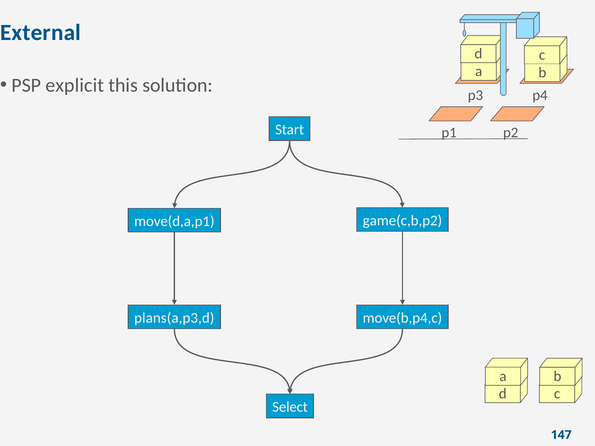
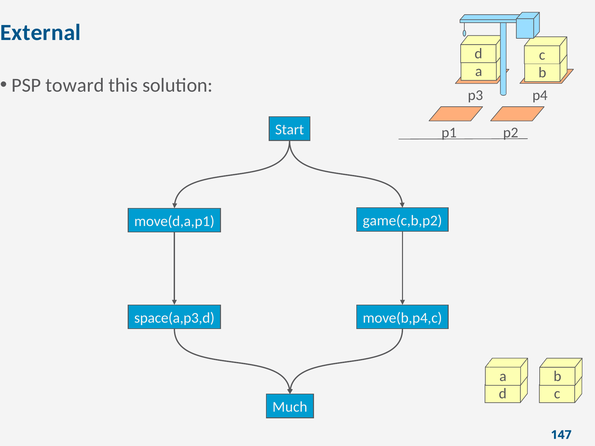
explicit: explicit -> toward
plans(a,p3,d: plans(a,p3,d -> space(a,p3,d
Select: Select -> Much
